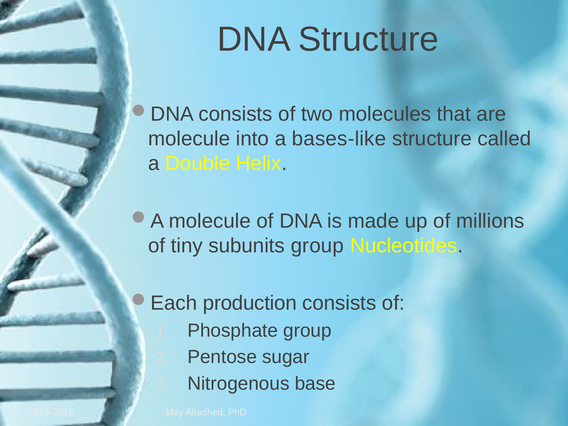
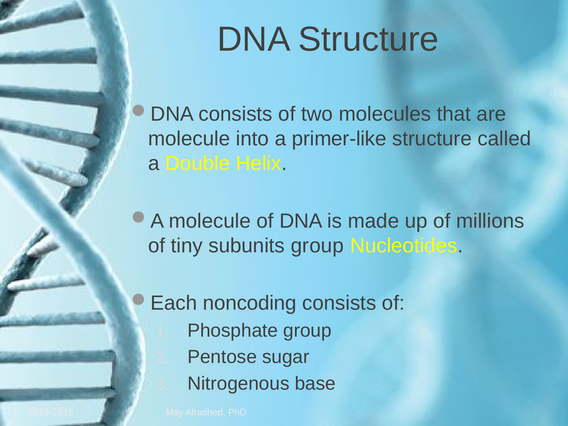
bases-like: bases-like -> primer-like
production: production -> noncoding
